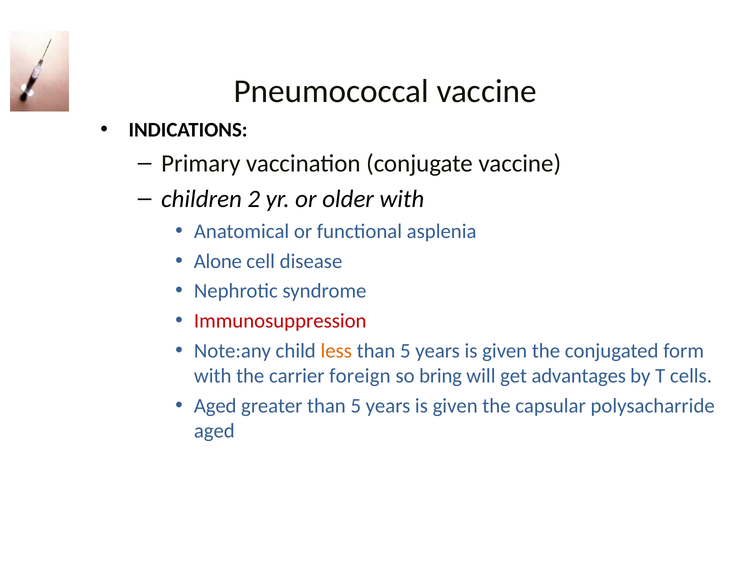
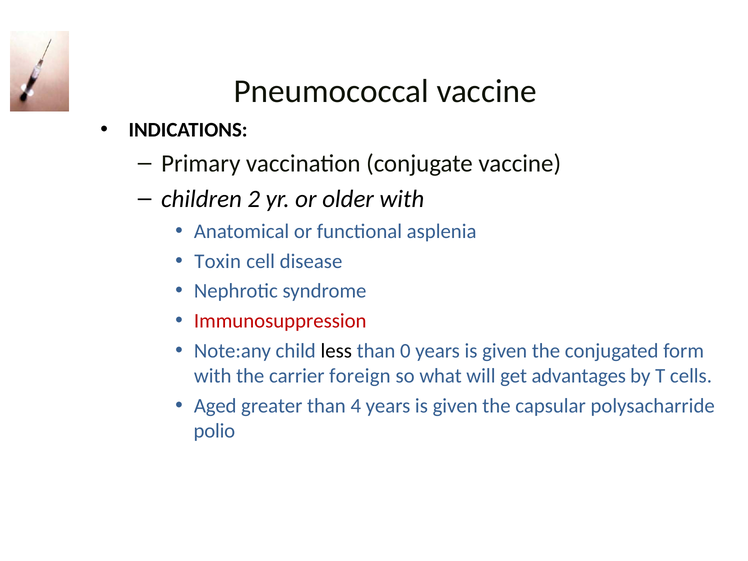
Alone: Alone -> Toxin
less colour: orange -> black
5 at (405, 351): 5 -> 0
bring: bring -> what
greater than 5: 5 -> 4
aged at (214, 431): aged -> polio
